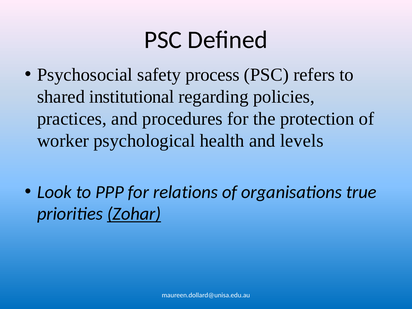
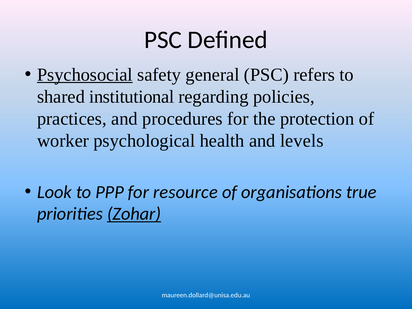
Psychosocial underline: none -> present
process: process -> general
relations: relations -> resource
